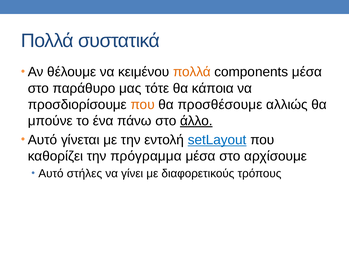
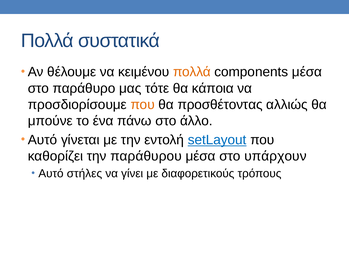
προσθέσουμε: προσθέσουμε -> προσθέτοντας
άλλο underline: present -> none
πρόγραμμα: πρόγραμμα -> παράθυρου
αρχίσουμε: αρχίσουμε -> υπάρχουν
